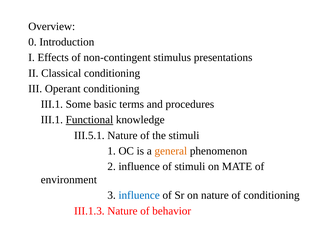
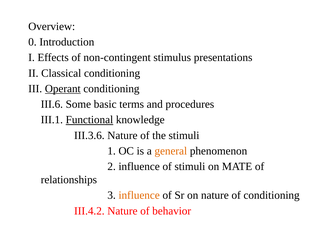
Operant underline: none -> present
III.1 at (52, 104): III.1 -> III.6
III.5.1: III.5.1 -> III.3.6
environment: environment -> relationships
influence at (139, 195) colour: blue -> orange
III.1.3: III.1.3 -> III.4.2
